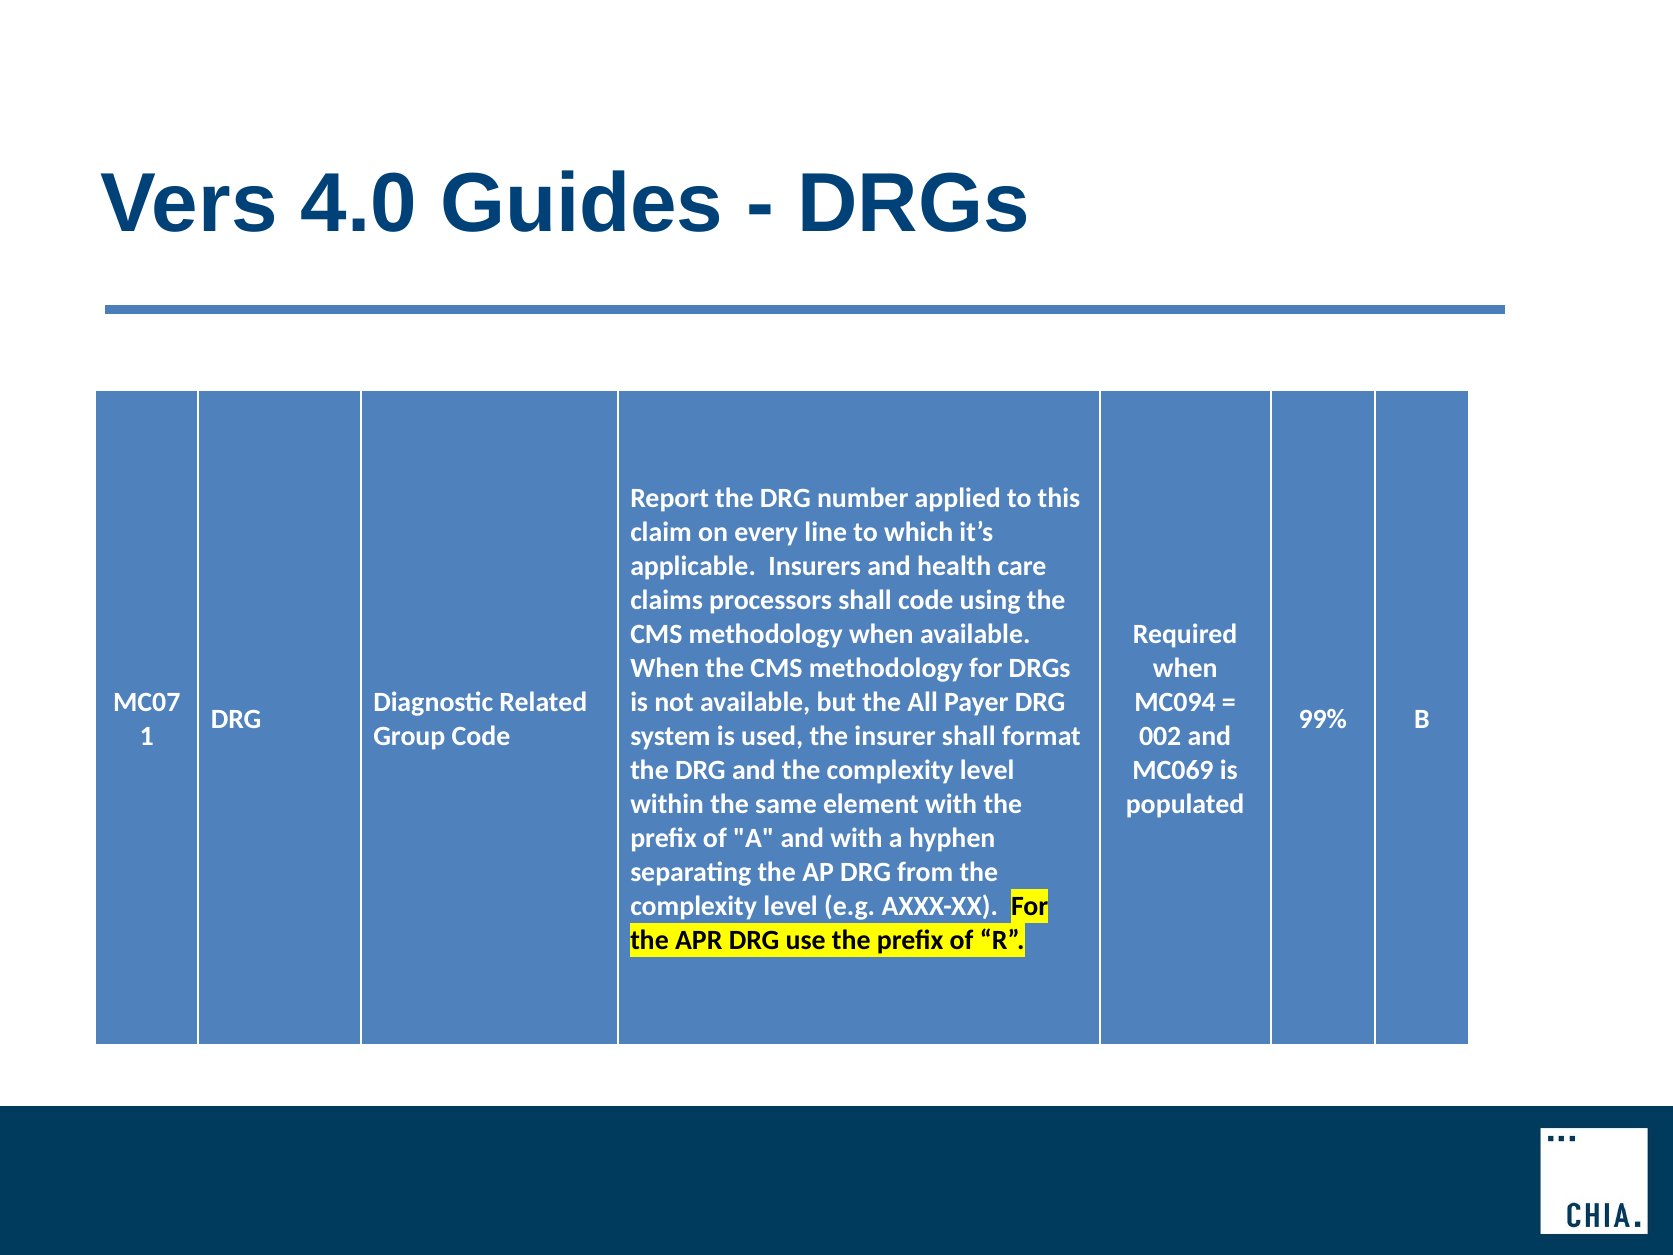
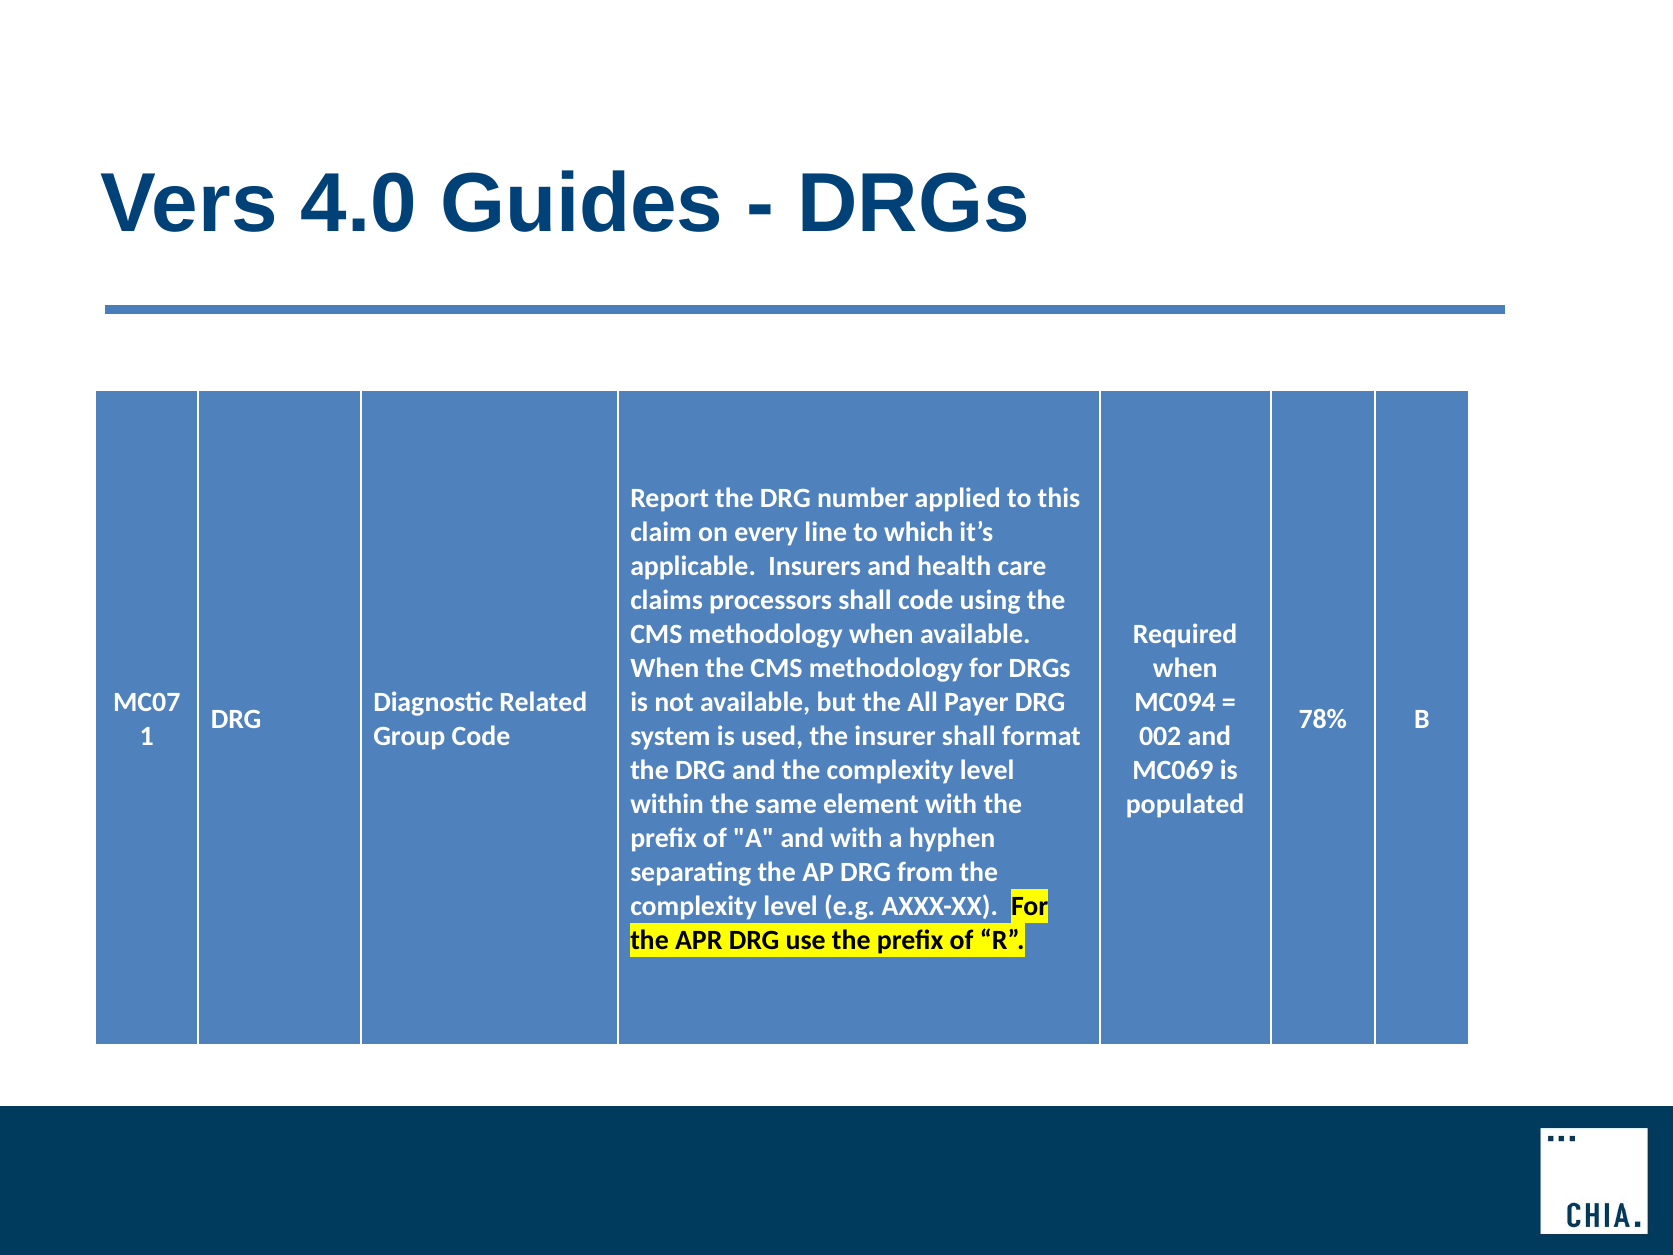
99%: 99% -> 78%
